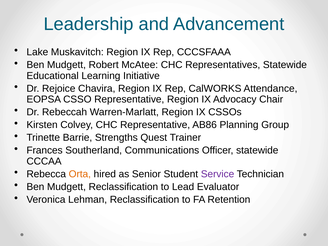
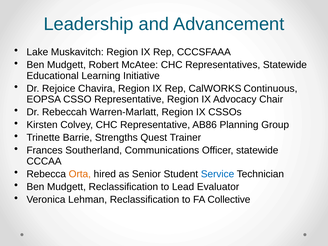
Attendance: Attendance -> Continuous
Service colour: purple -> blue
Retention: Retention -> Collective
